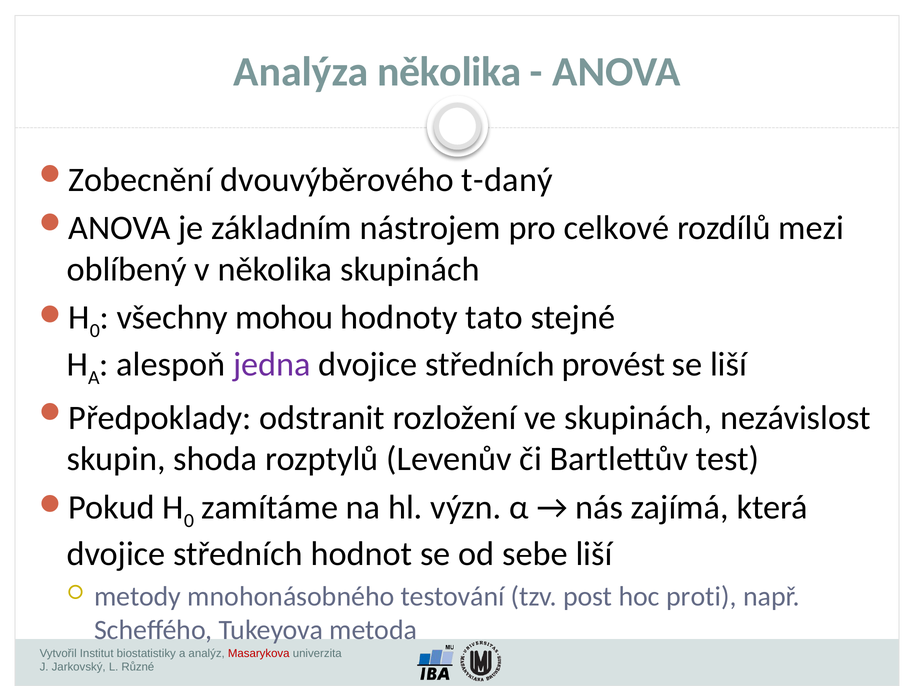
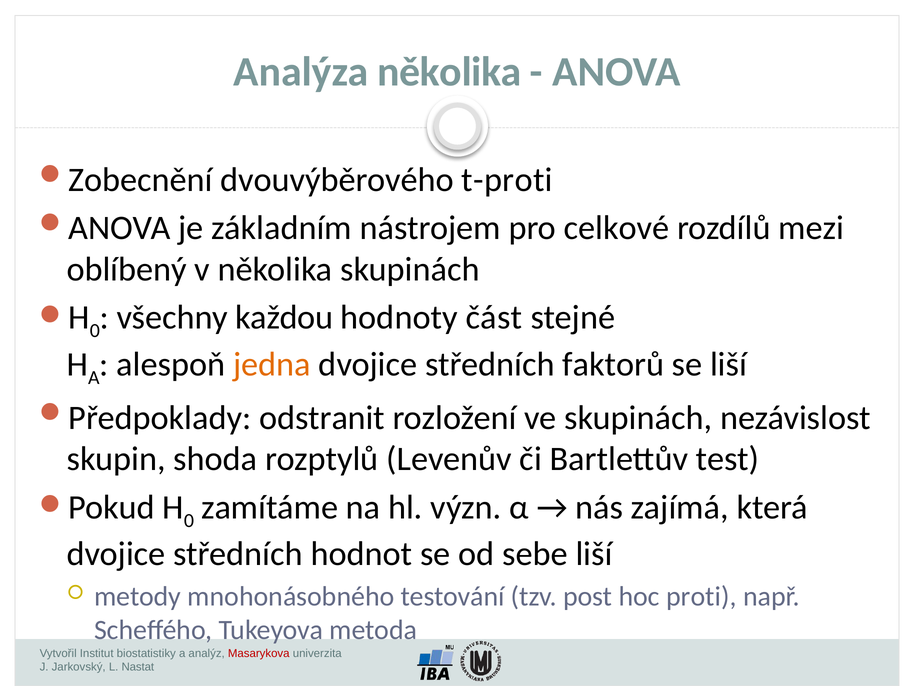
t-daný: t-daný -> t-proti
mohou: mohou -> každou
tato: tato -> část
jedna colour: purple -> orange
provést: provést -> faktorů
Různé: Různé -> Nastat
